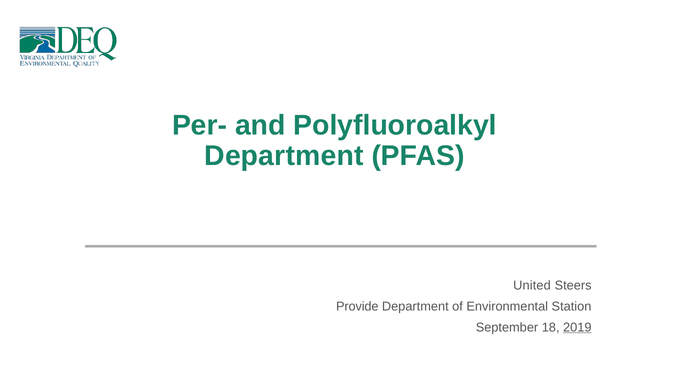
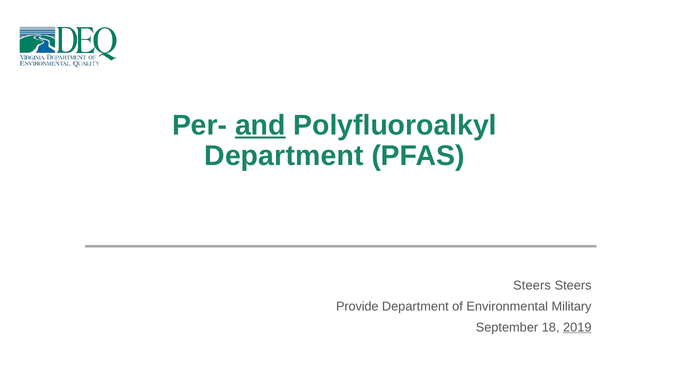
and underline: none -> present
United at (532, 285): United -> Steers
Station: Station -> Military
